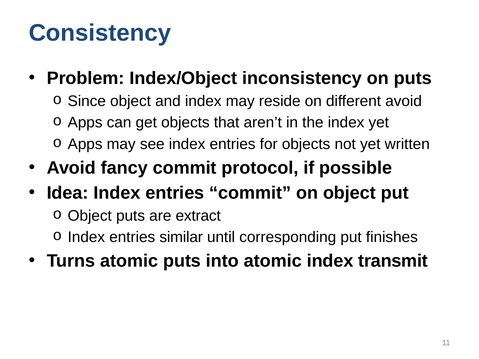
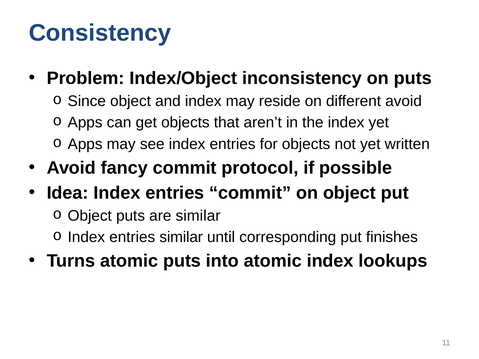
are extract: extract -> similar
transmit: transmit -> lookups
